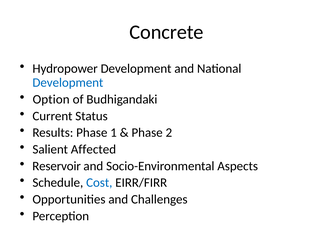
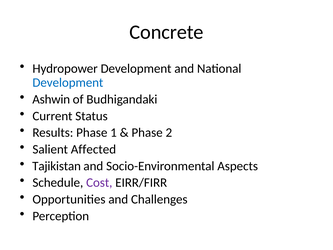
Option: Option -> Ashwin
Reservoir: Reservoir -> Tajikistan
Cost colour: blue -> purple
